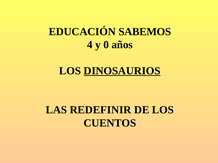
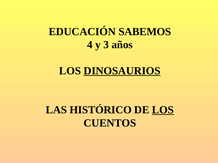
0: 0 -> 3
REDEFINIR: REDEFINIR -> HISTÓRICO
LOS at (163, 110) underline: none -> present
